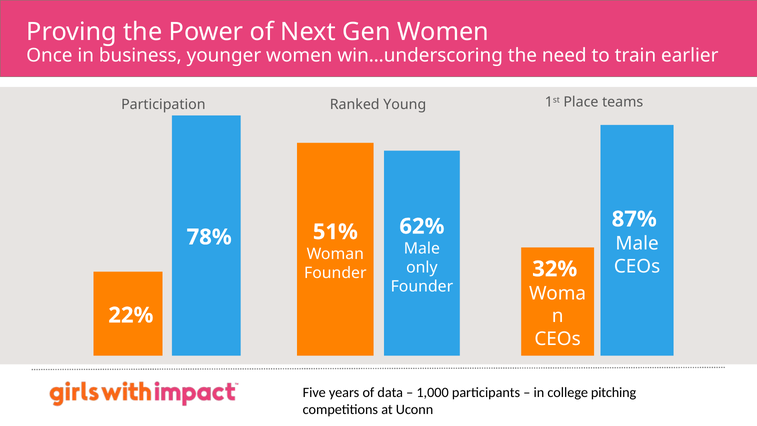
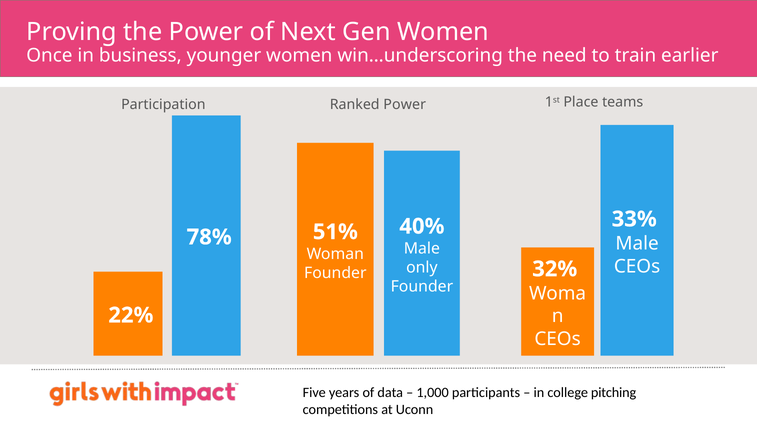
Ranked Young: Young -> Power
87%: 87% -> 33%
62%: 62% -> 40%
